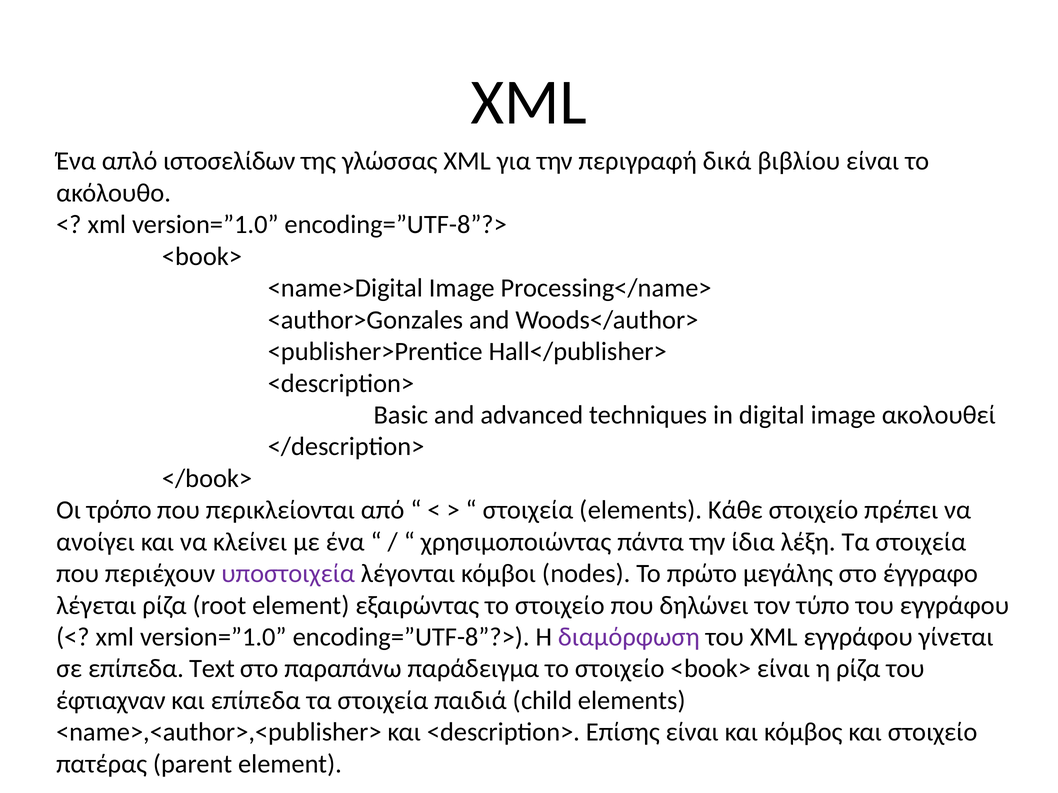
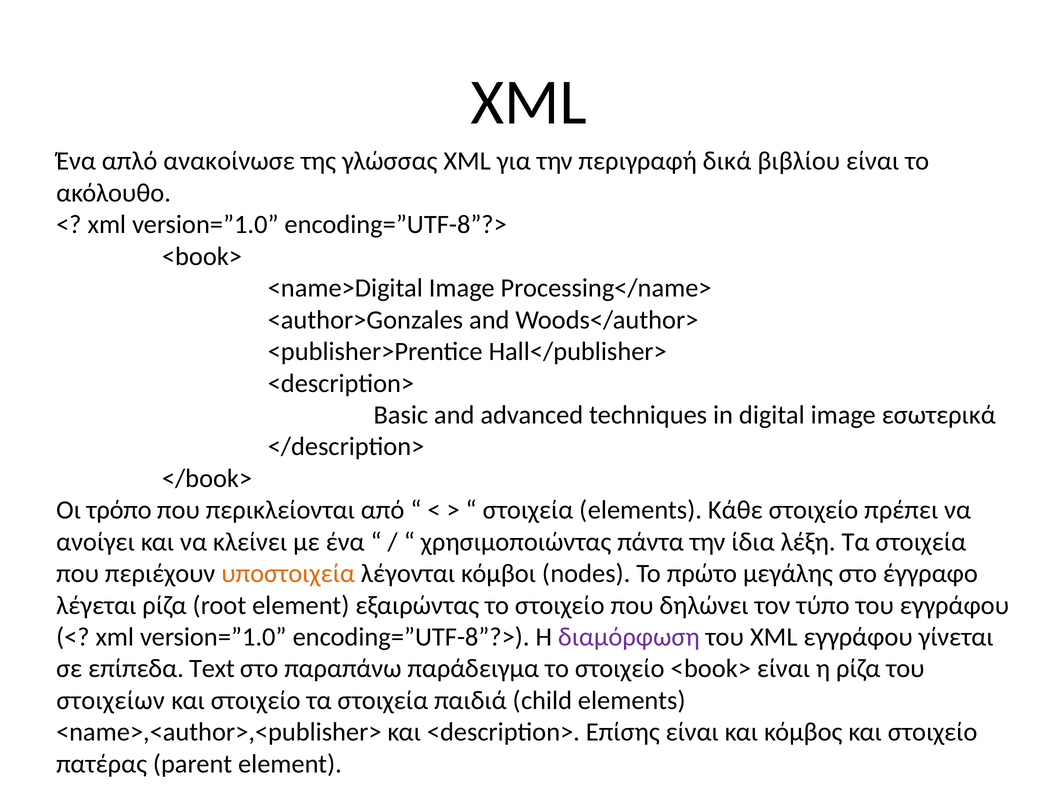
ιστοσελίδων: ιστοσελίδων -> ανακοίνωσε
ακολουθεί: ακολουθεί -> εσωτερικά
υποστοιχεία colour: purple -> orange
έφτιαχναν: έφτιαχναν -> στοιχείων
επίπεδα at (256, 701): επίπεδα -> στοιχείο
